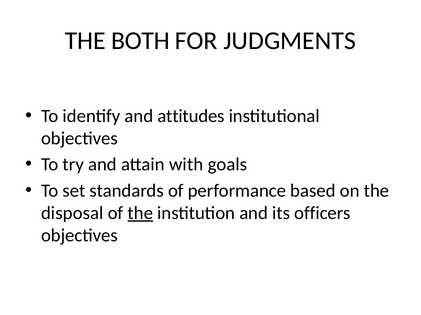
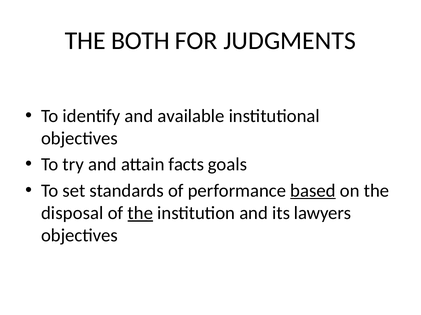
attitudes: attitudes -> available
with: with -> facts
based underline: none -> present
officers: officers -> lawyers
